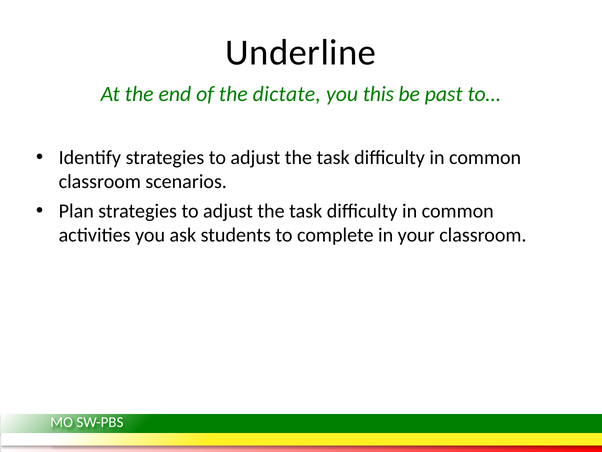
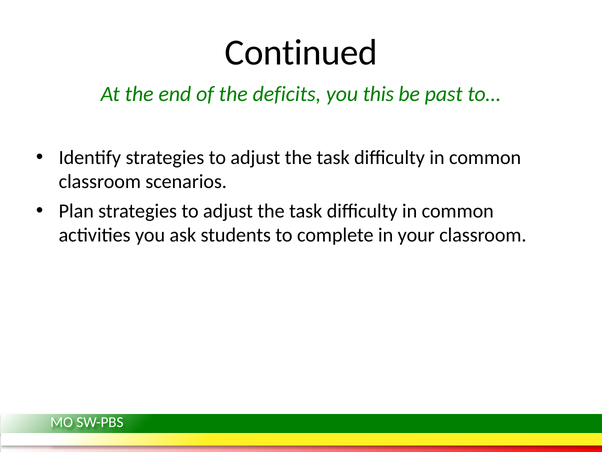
Underline: Underline -> Continued
dictate: dictate -> deficits
